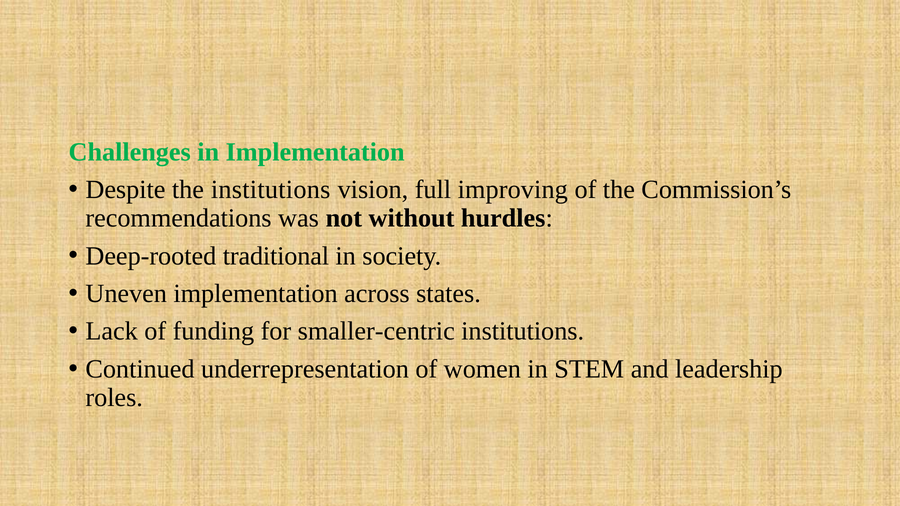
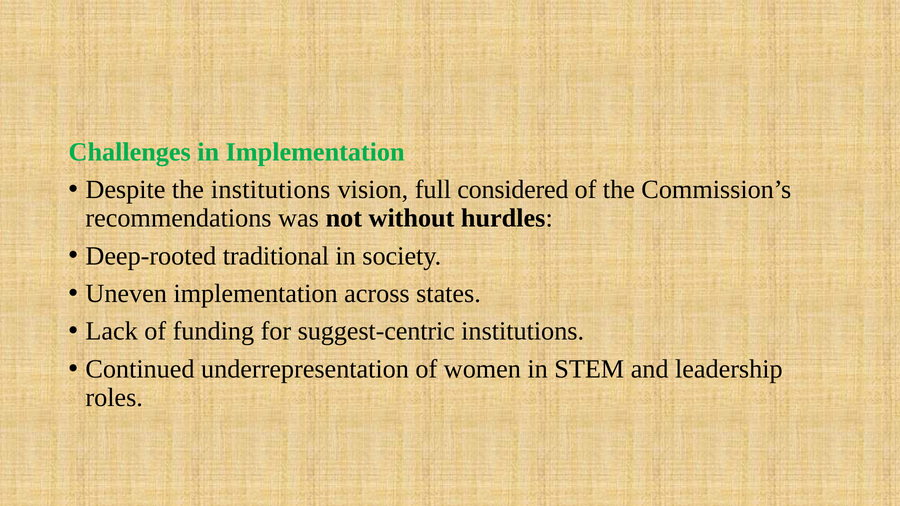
improving: improving -> considered
smaller-centric: smaller-centric -> suggest-centric
